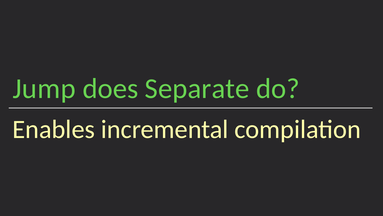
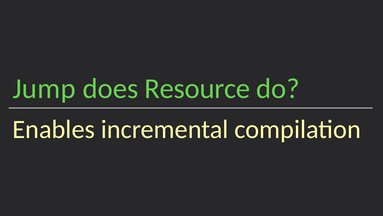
Separate: Separate -> Resource
